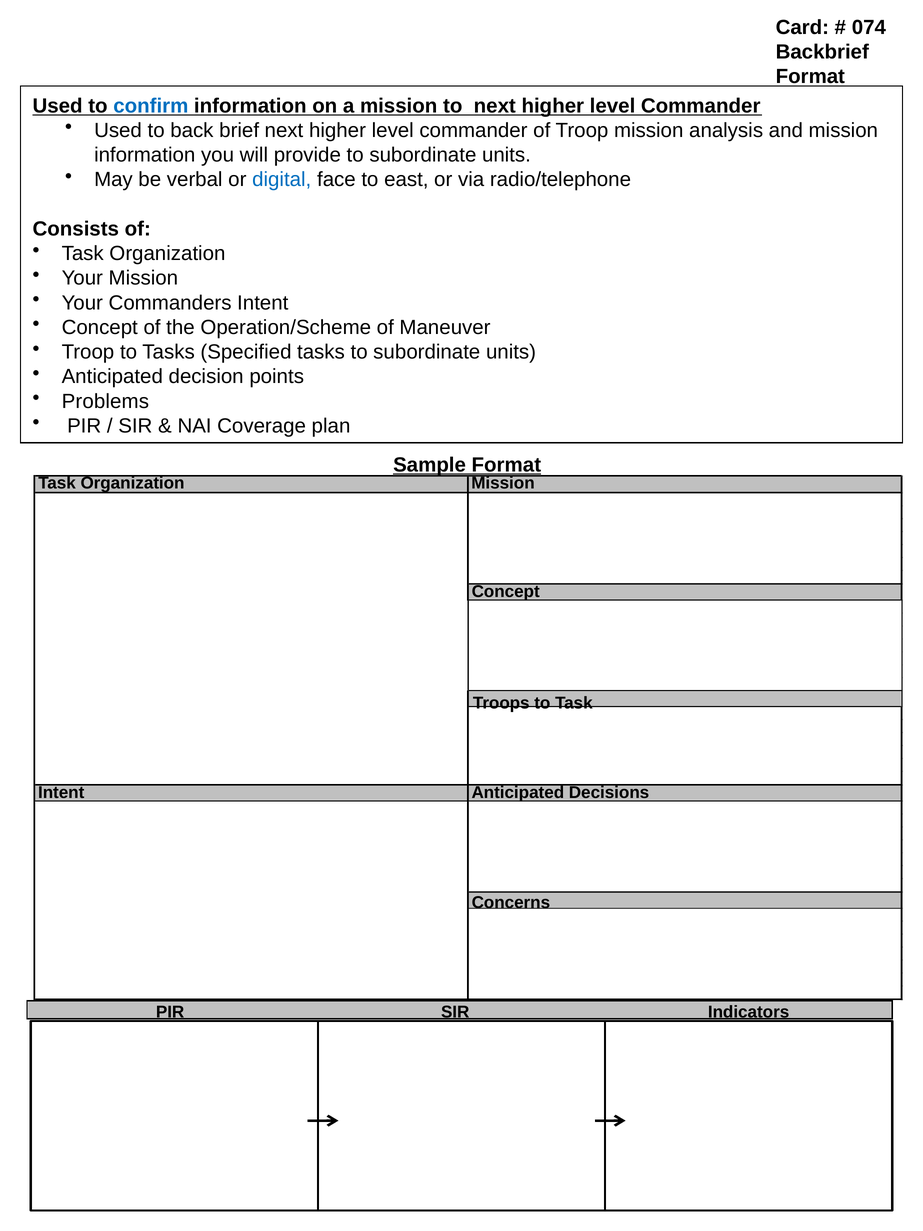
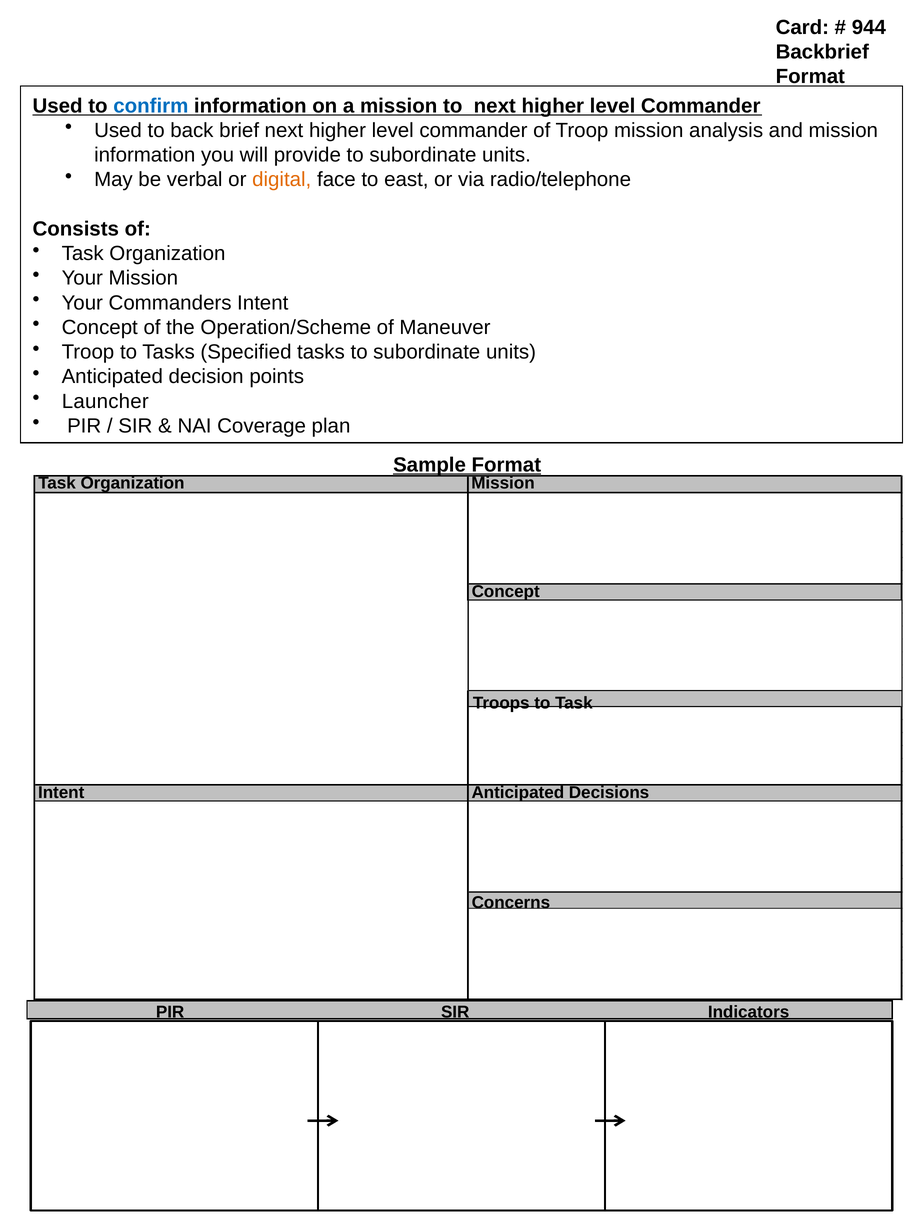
074: 074 -> 944
digital colour: blue -> orange
Problems: Problems -> Launcher
